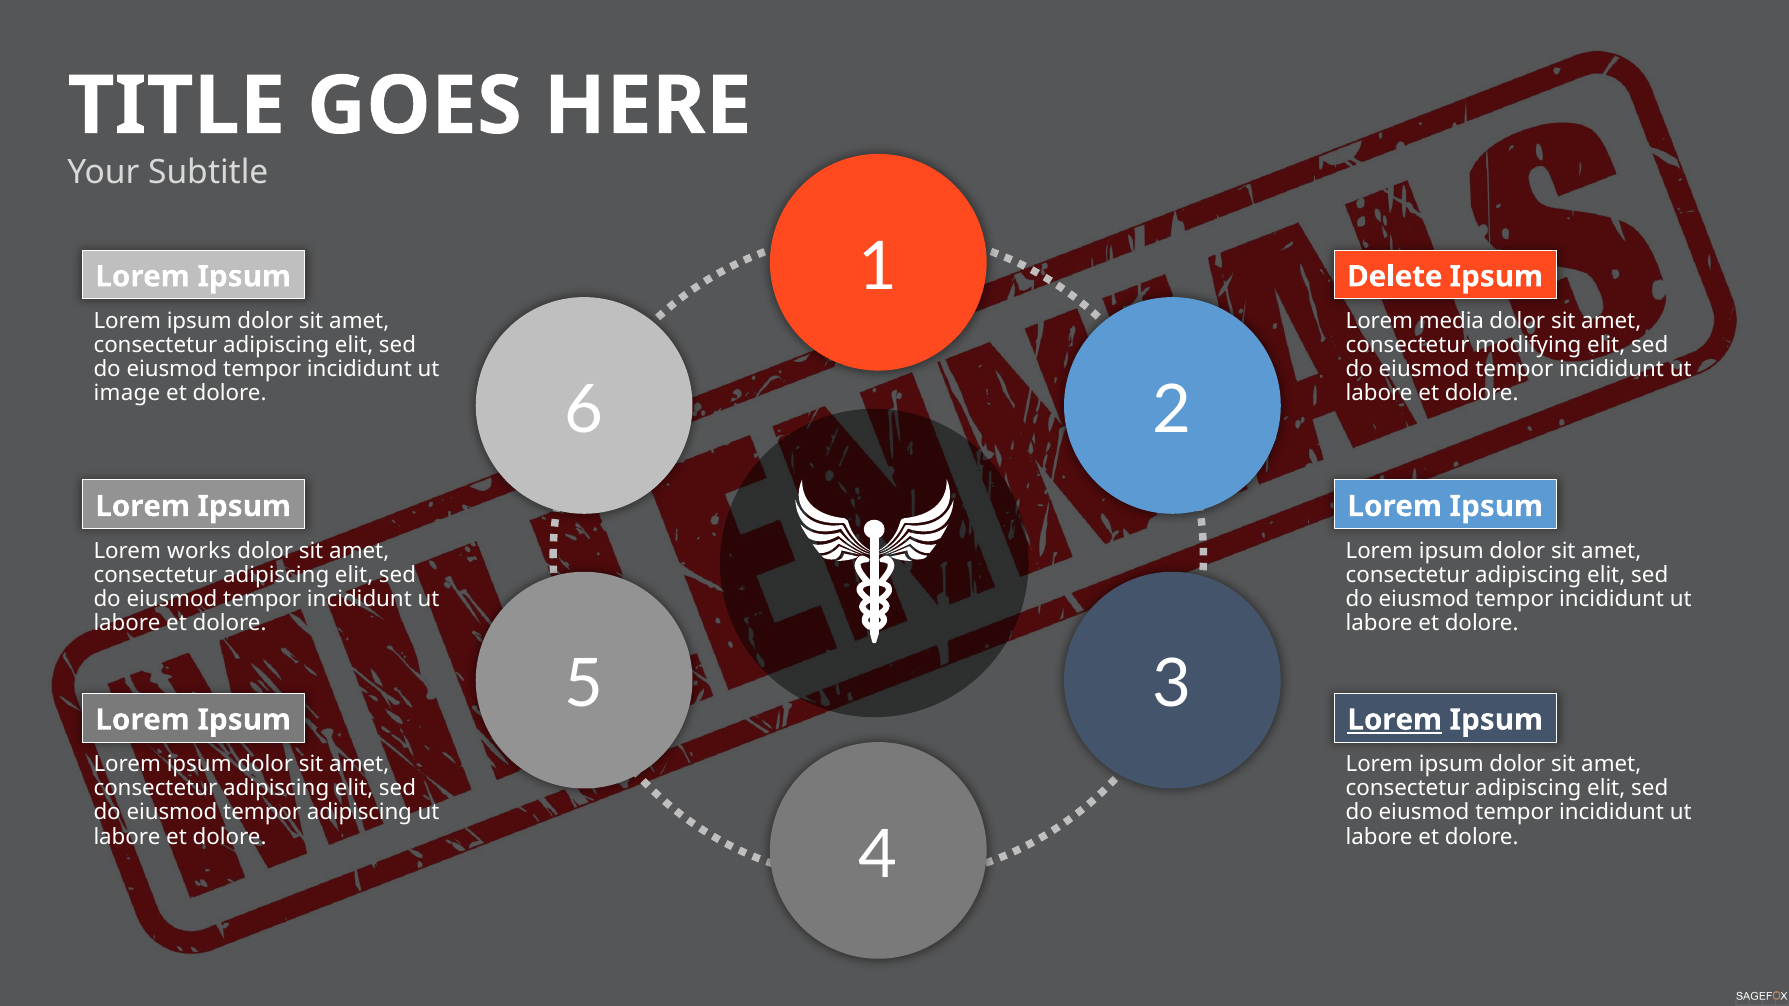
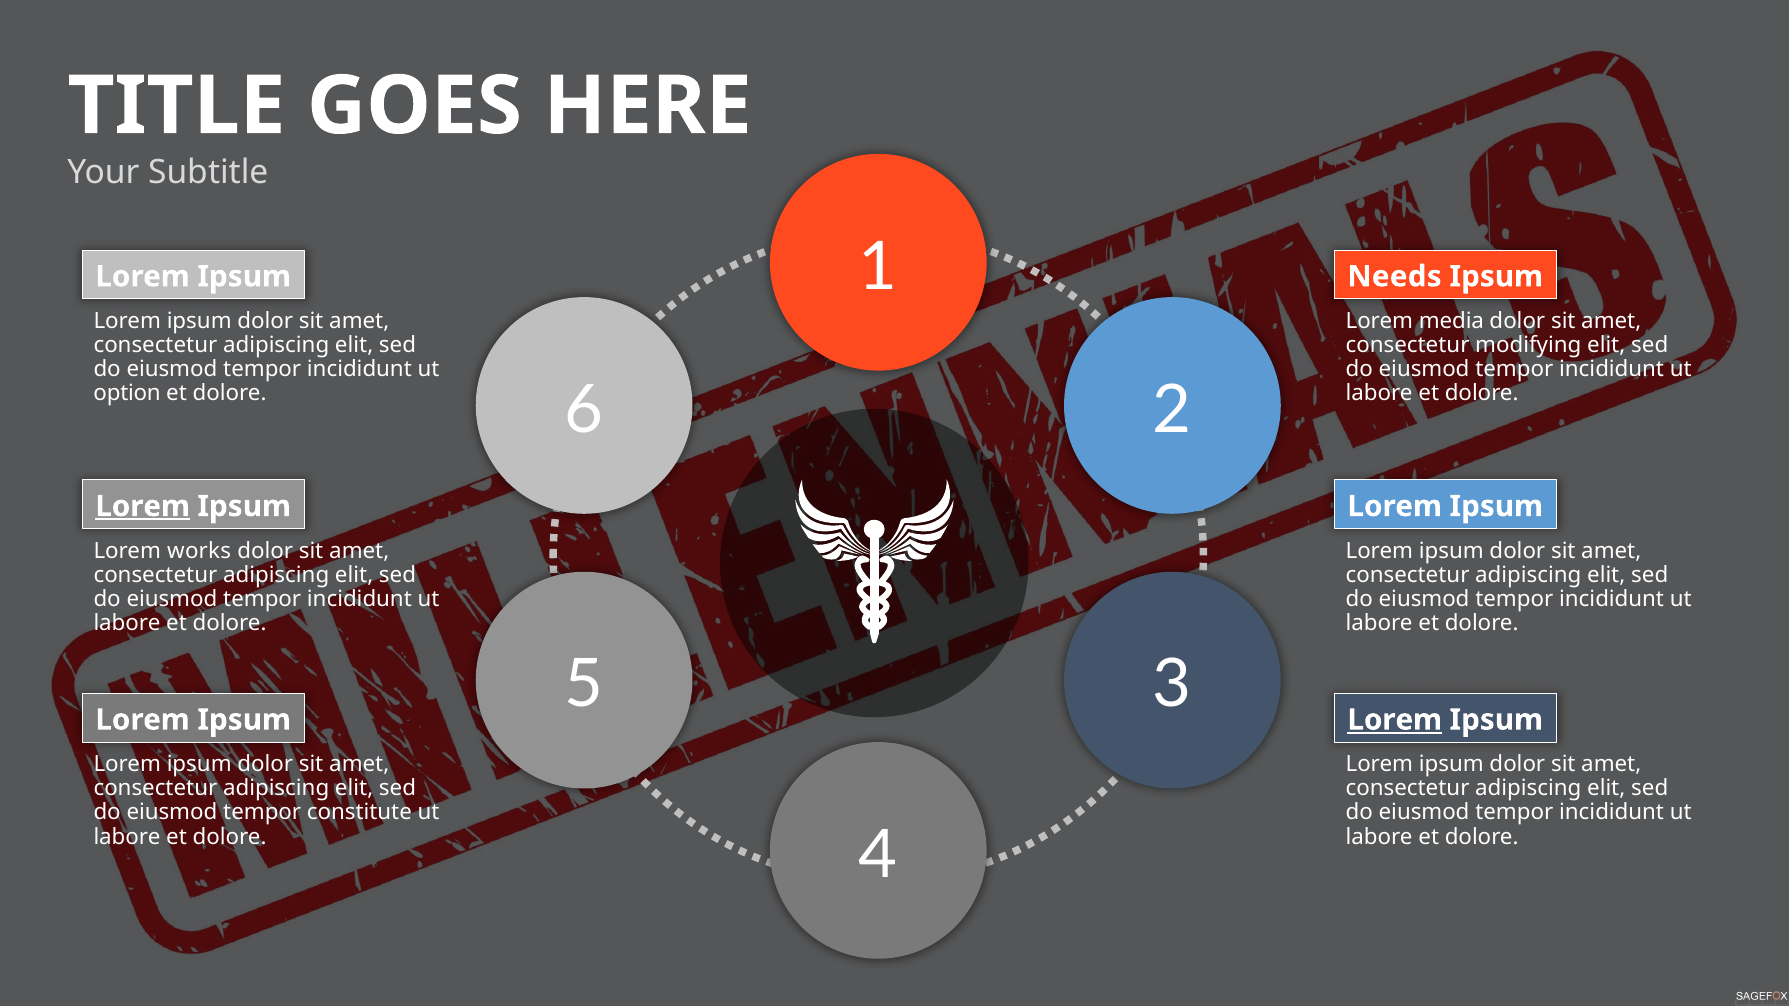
Delete: Delete -> Needs
image: image -> option
Lorem at (143, 506) underline: none -> present
tempor adipiscing: adipiscing -> constitute
